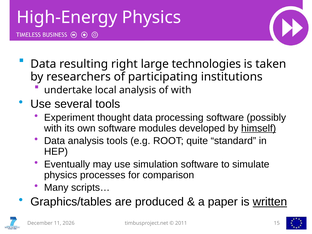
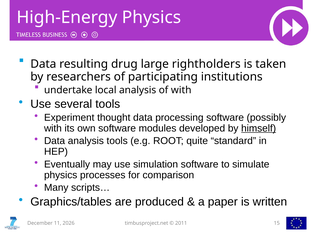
right: right -> drug
technologies: technologies -> rightholders
written underline: present -> none
